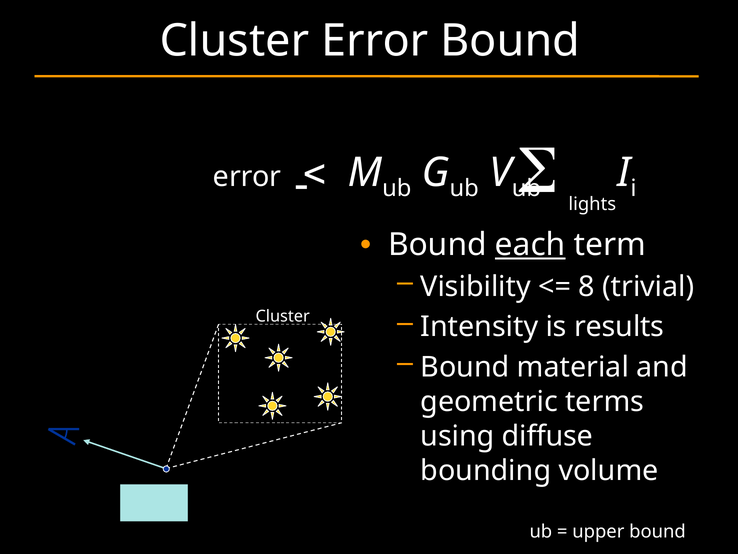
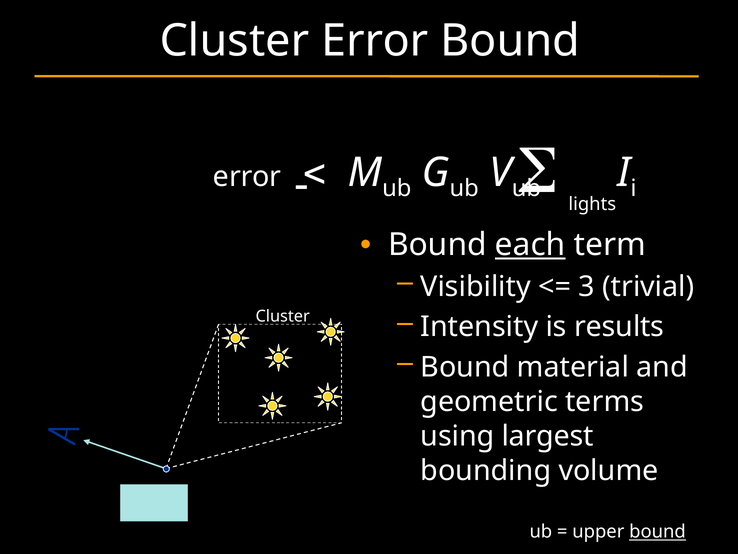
8: 8 -> 3
diffuse: diffuse -> largest
bound at (657, 531) underline: none -> present
